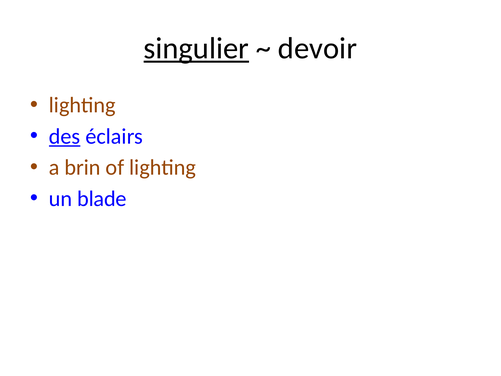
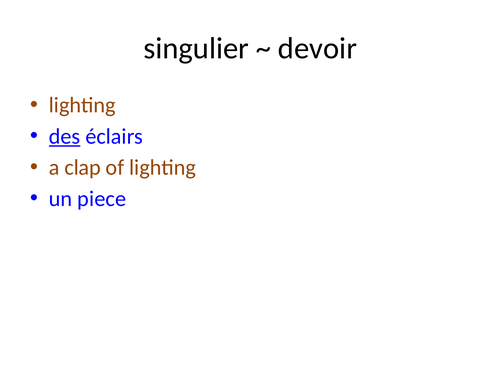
singulier underline: present -> none
brin: brin -> clap
blade: blade -> piece
